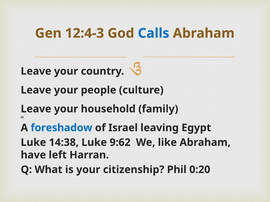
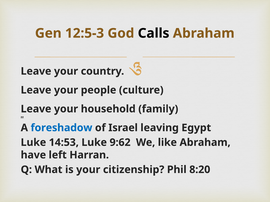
12:4-3: 12:4-3 -> 12:5-3
Calls colour: blue -> black
14:38: 14:38 -> 14:53
0:20: 0:20 -> 8:20
